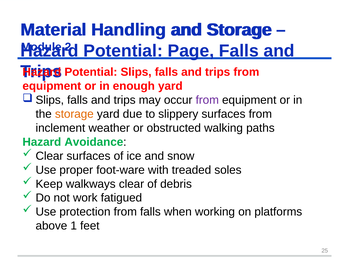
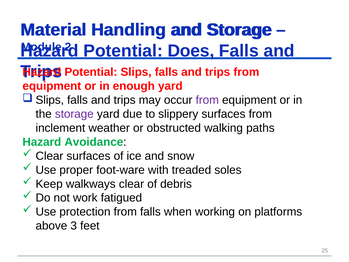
Page: Page -> Does
storage at (74, 114) colour: orange -> purple
1: 1 -> 3
